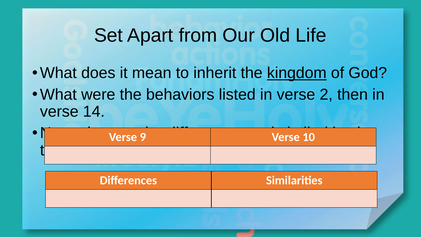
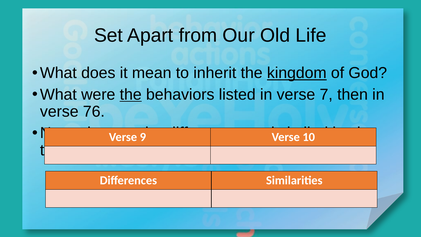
the at (131, 94) underline: none -> present
2: 2 -> 7
14: 14 -> 76
